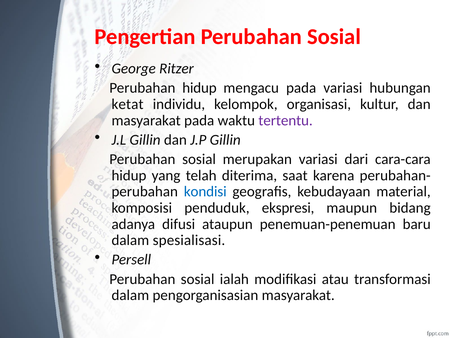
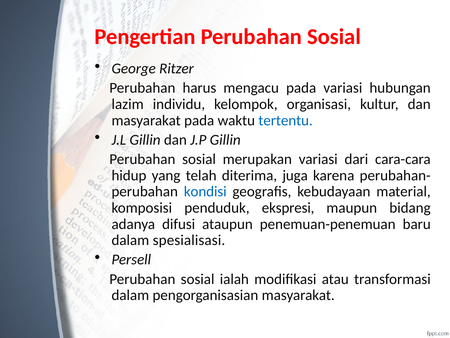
Perubahan hidup: hidup -> harus
ketat: ketat -> lazim
tertentu colour: purple -> blue
saat: saat -> juga
